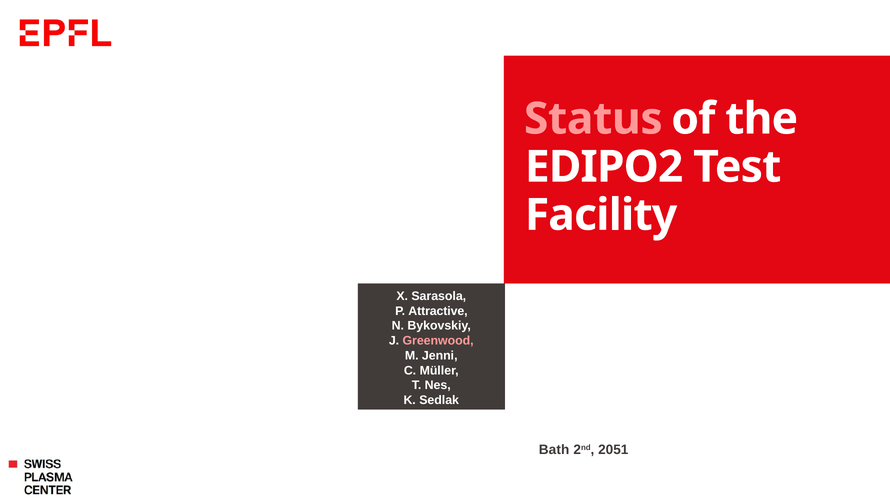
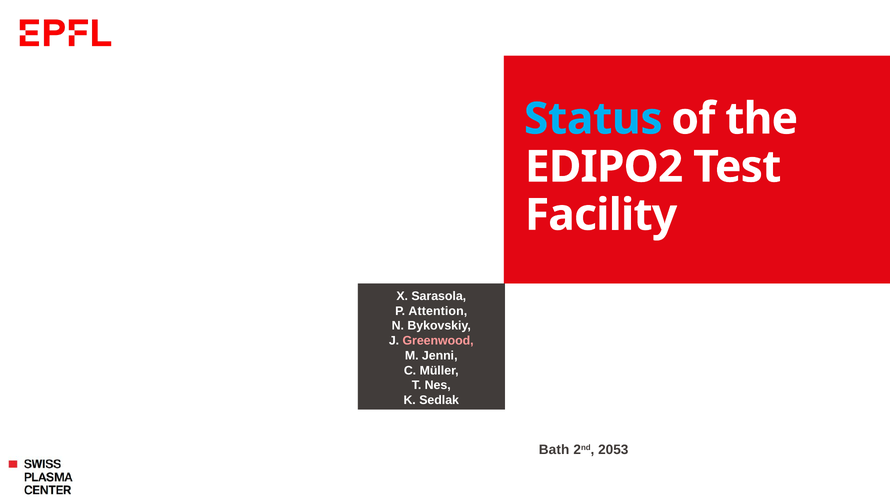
Status colour: pink -> light blue
Attractive: Attractive -> Attention
2051: 2051 -> 2053
